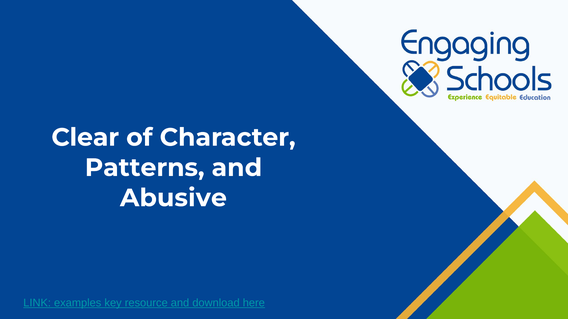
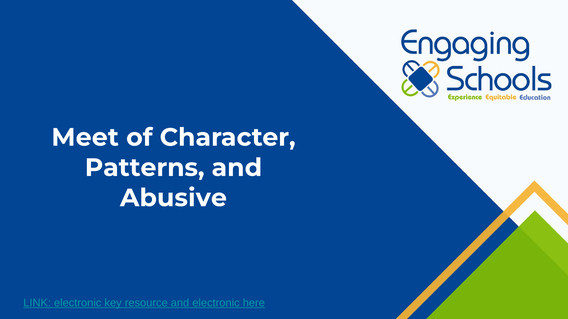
Clear: Clear -> Meet
LINK examples: examples -> electronic
and download: download -> electronic
